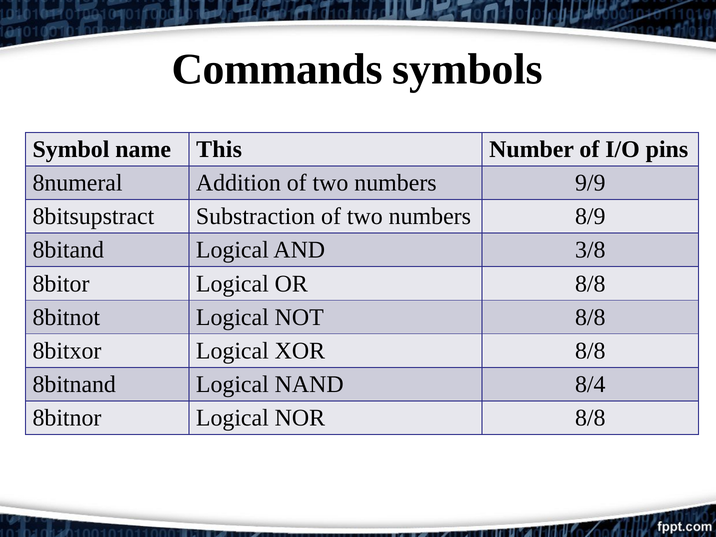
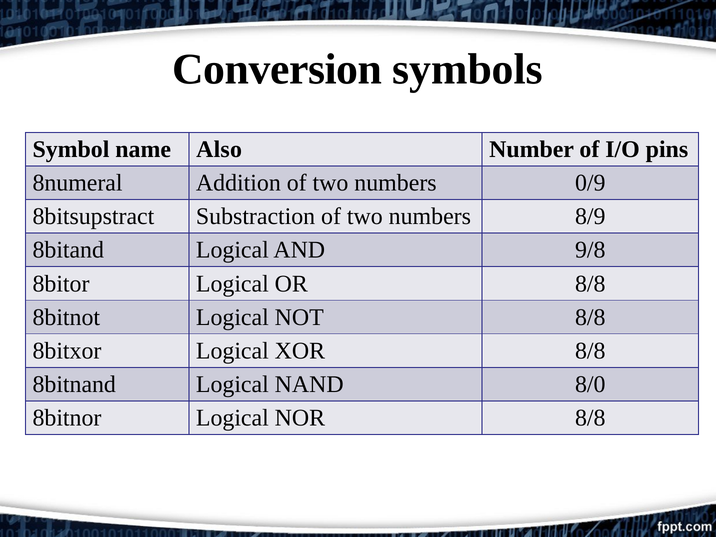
Commands: Commands -> Conversion
This: This -> Also
9/9: 9/9 -> 0/9
3/8: 3/8 -> 9/8
8/4: 8/4 -> 8/0
